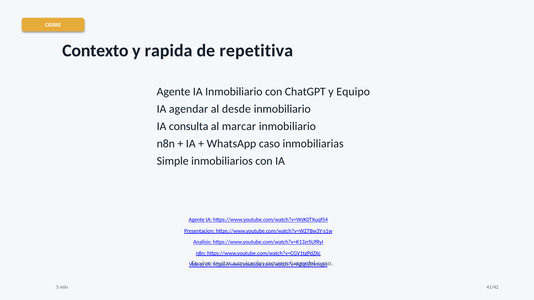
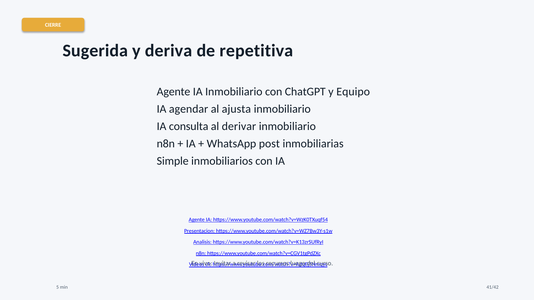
Contexto: Contexto -> Sugerida
rapida: rapida -> deriva
desde: desde -> ajusta
marcar: marcar -> derivar
caso: caso -> post
